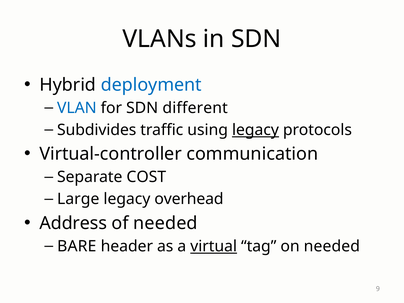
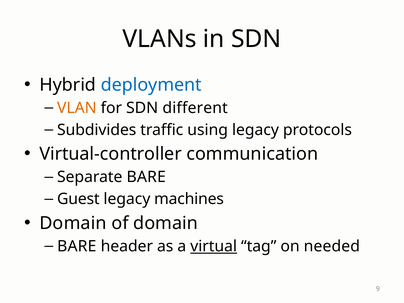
VLAN colour: blue -> orange
legacy at (255, 130) underline: present -> none
Separate COST: COST -> BARE
Large: Large -> Guest
overhead: overhead -> machines
Address at (73, 223): Address -> Domain
of needed: needed -> domain
